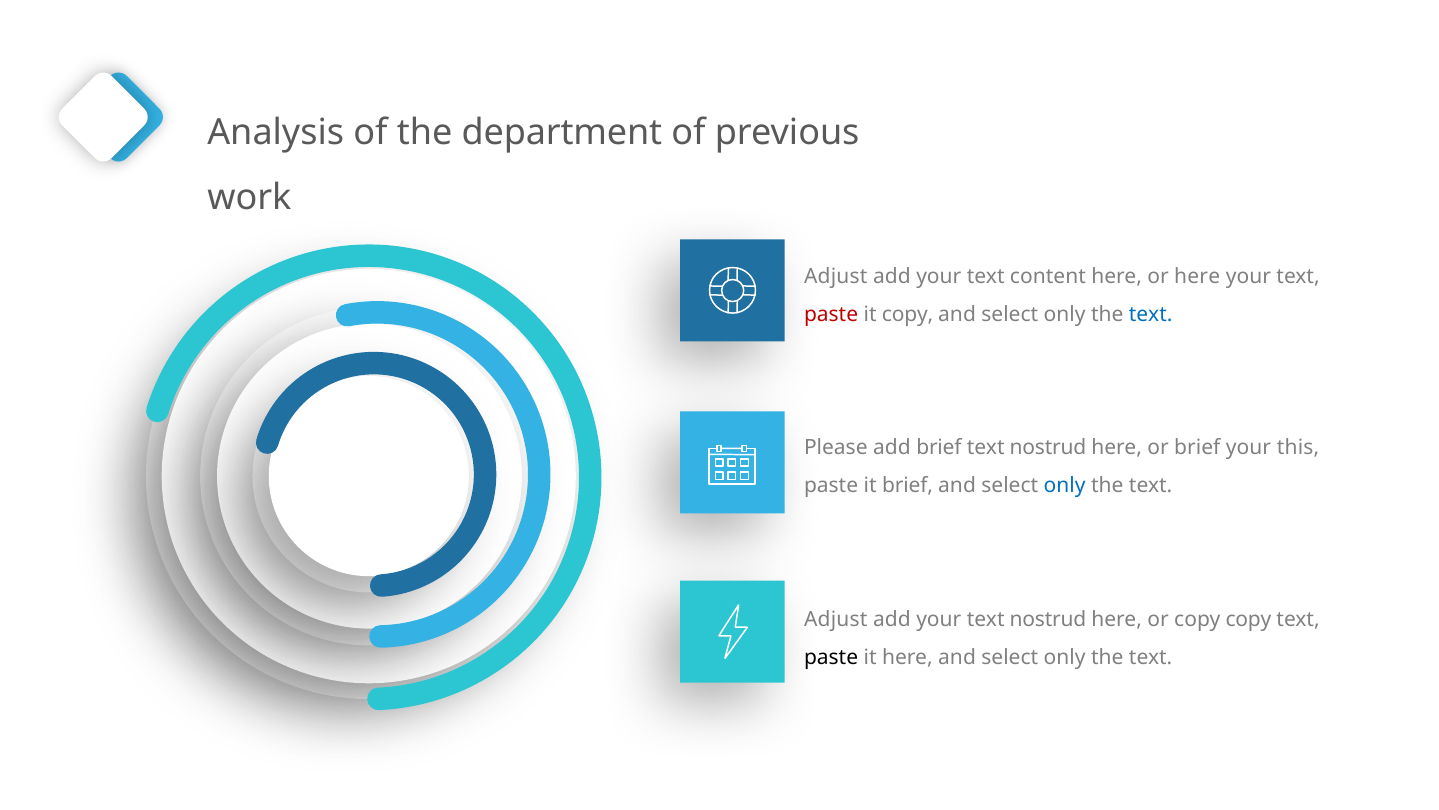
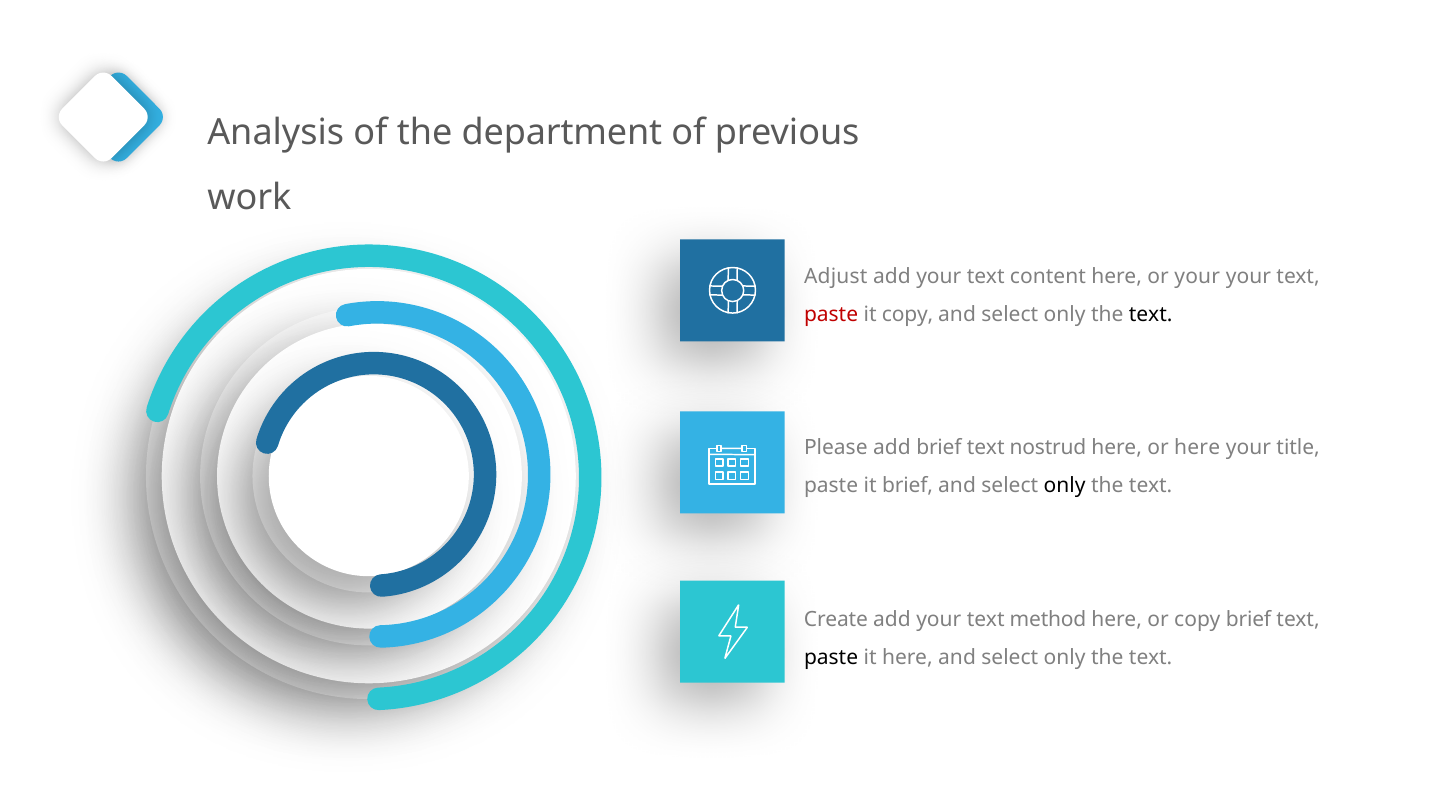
or here: here -> your
text at (1151, 314) colour: blue -> black
or brief: brief -> here
this: this -> title
only at (1065, 485) colour: blue -> black
Adjust at (836, 619): Adjust -> Create
your text nostrud: nostrud -> method
copy copy: copy -> brief
